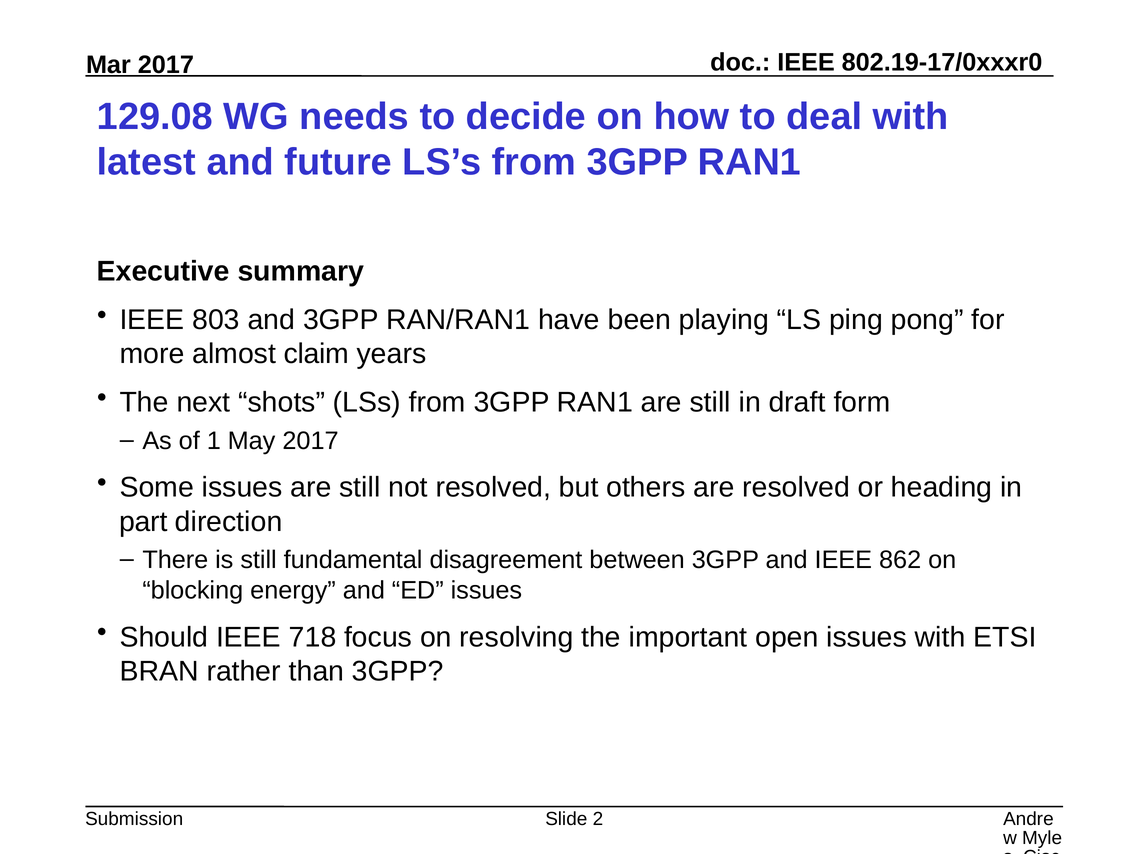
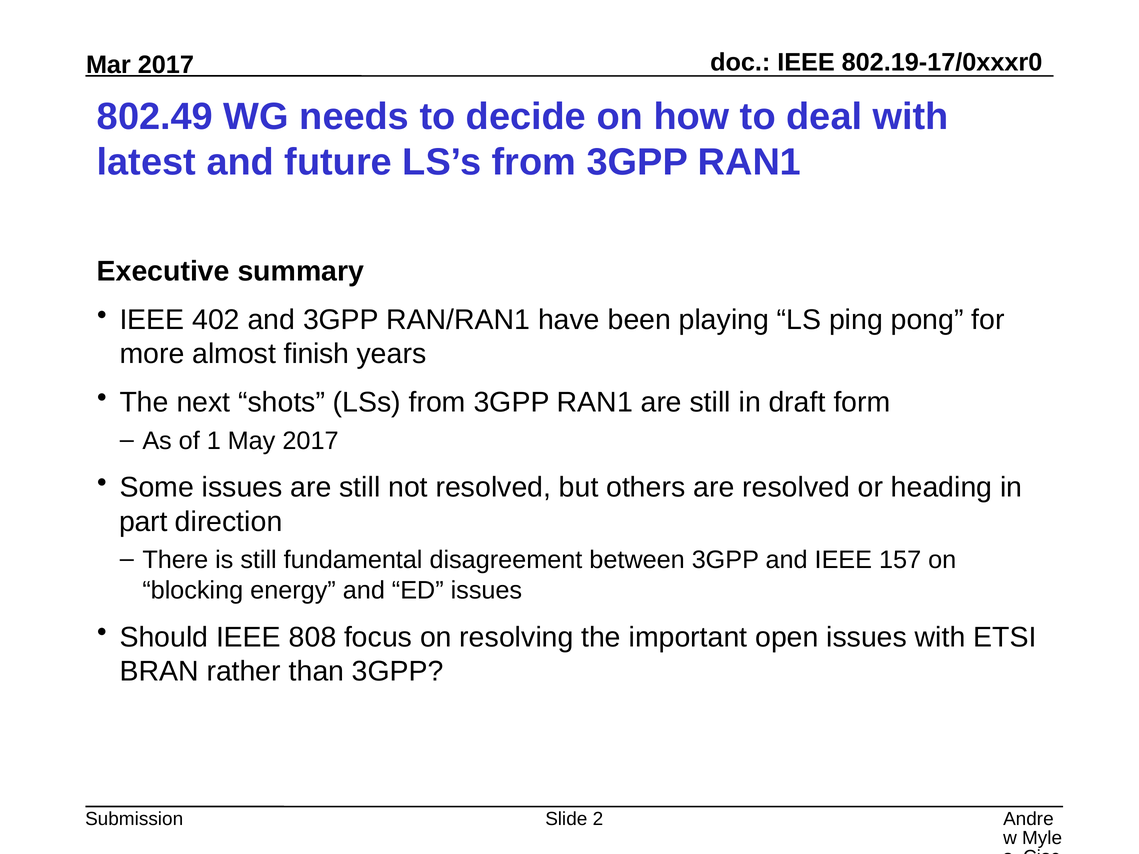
129.08: 129.08 -> 802.49
803: 803 -> 402
claim: claim -> finish
862: 862 -> 157
718: 718 -> 808
